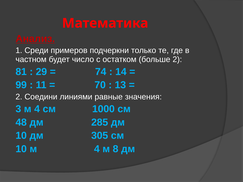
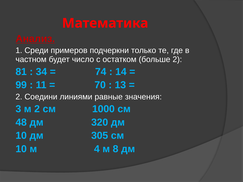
29: 29 -> 34
3 м 4: 4 -> 2
285: 285 -> 320
